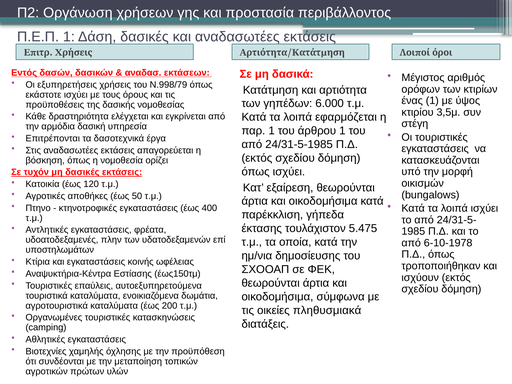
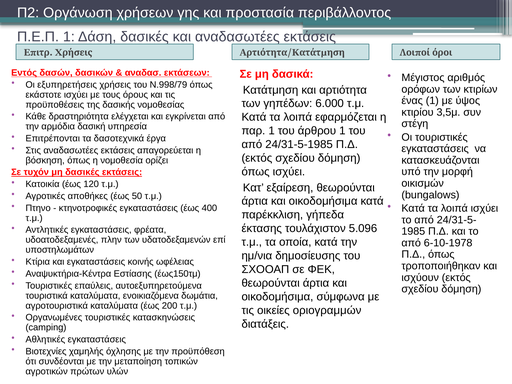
5.475: 5.475 -> 5.096
πληθυσμιακά: πληθυσμιακά -> οριογραμμών
